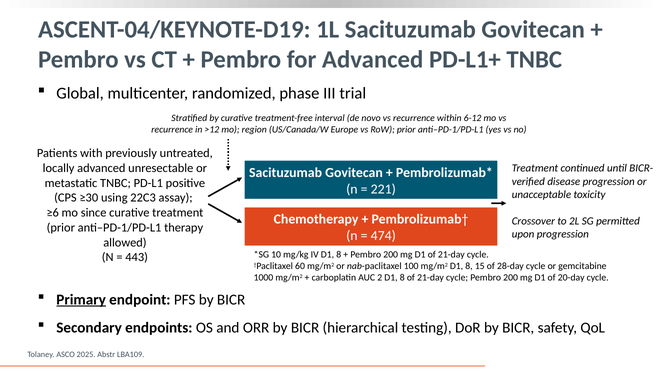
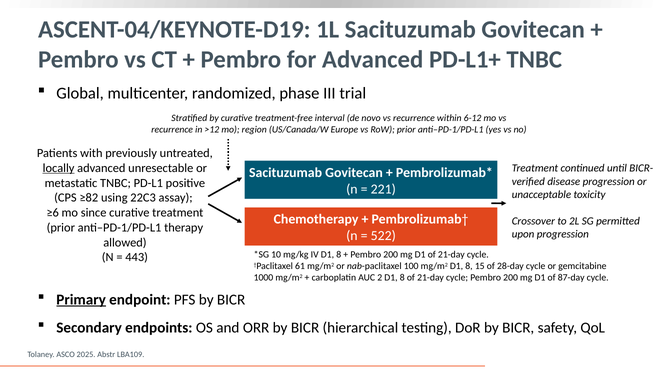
locally underline: none -> present
≥30: ≥30 -> ≥82
474: 474 -> 522
60: 60 -> 61
20-day: 20-day -> 87-day
